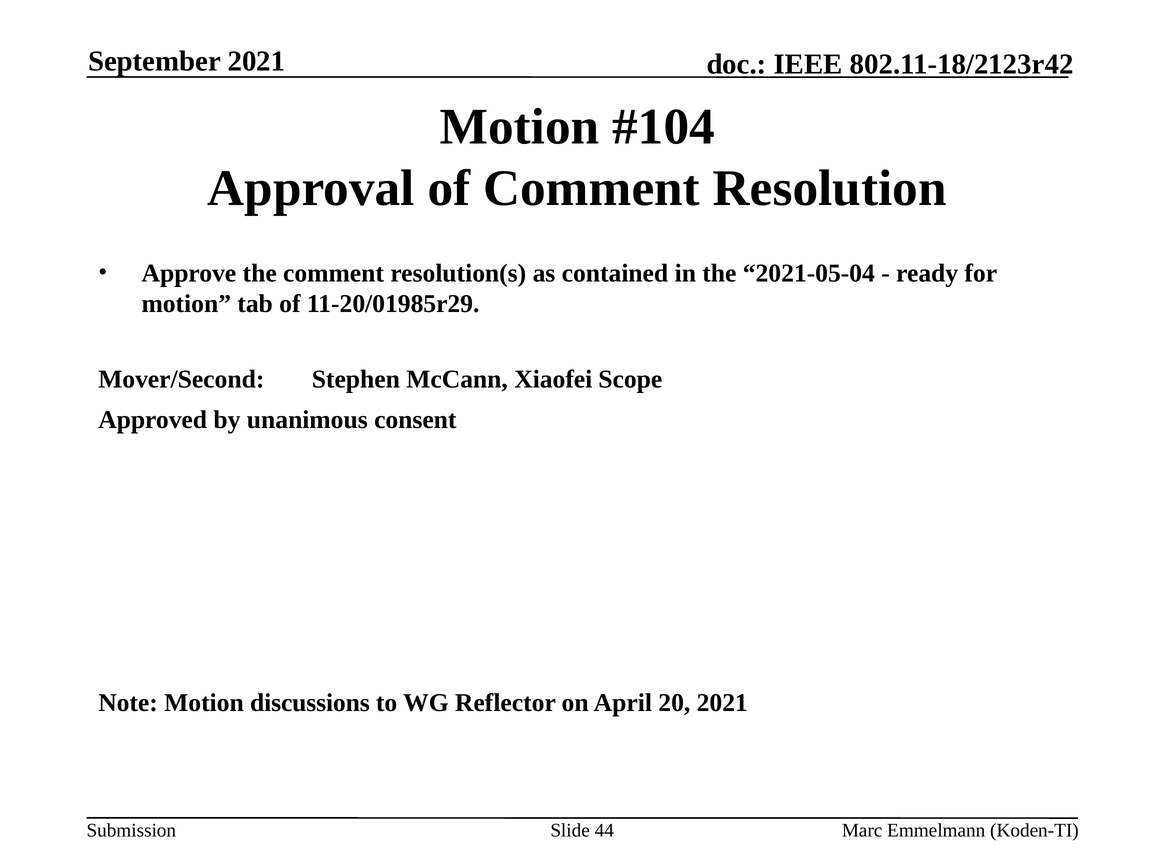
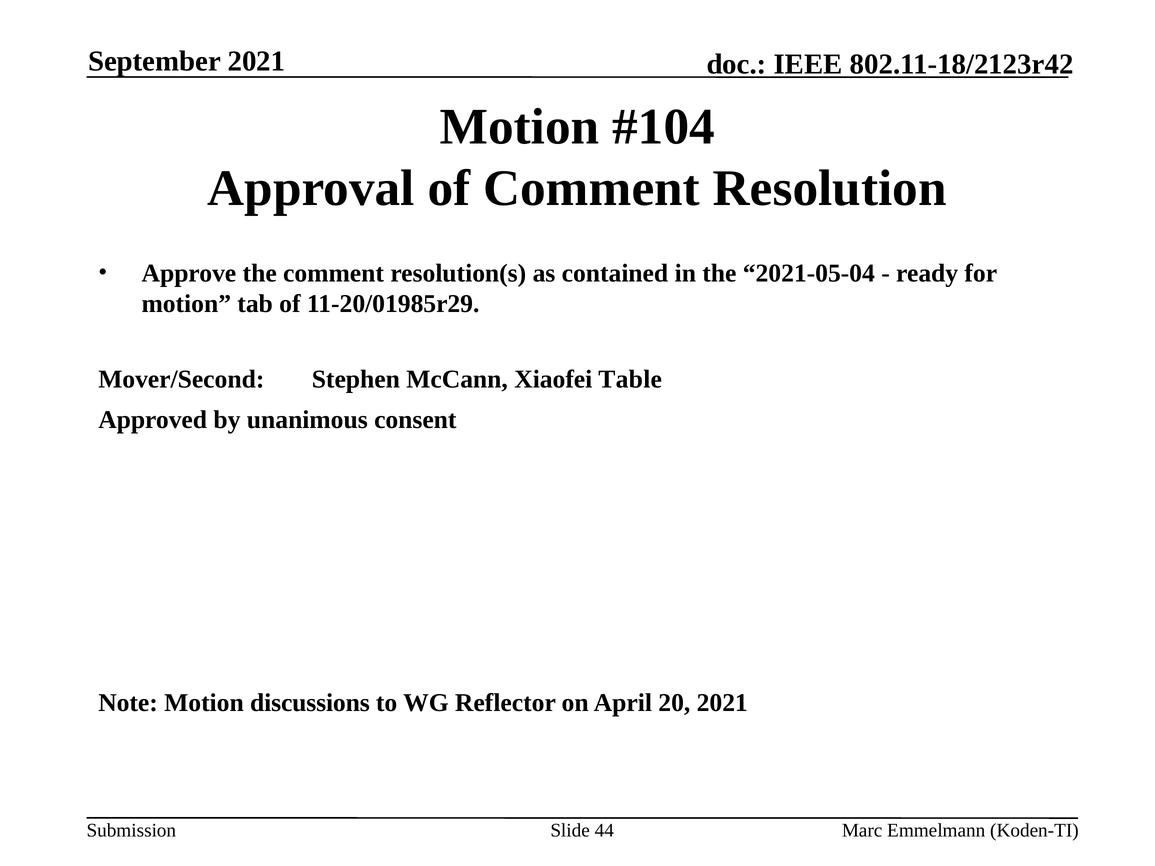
Scope: Scope -> Table
